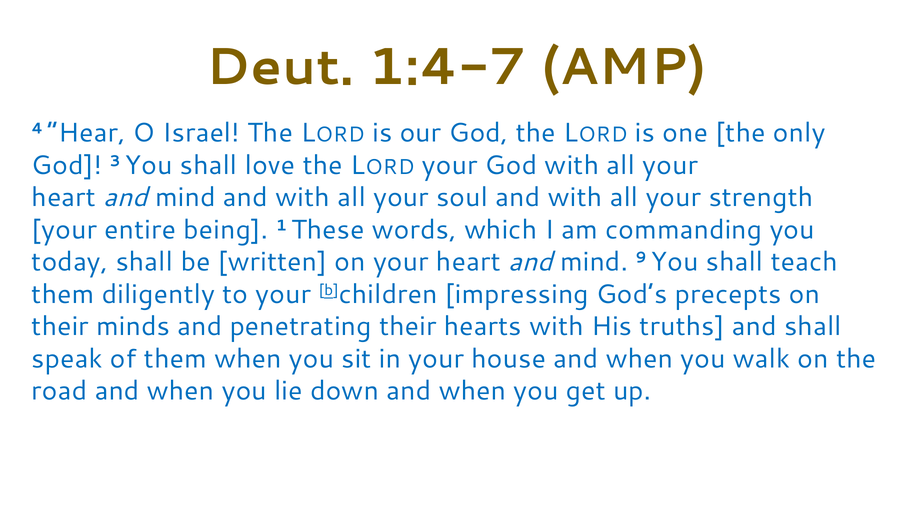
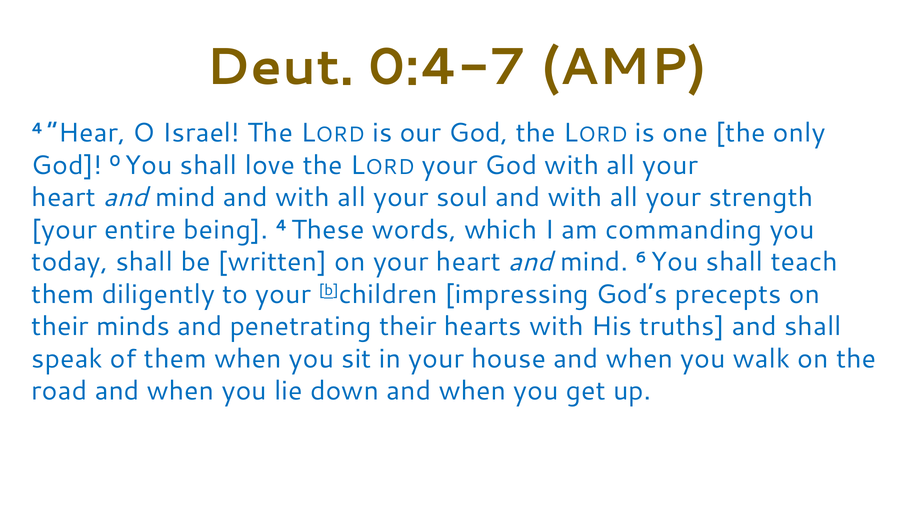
1:4-7: 1:4-7 -> 0:4-7
3: 3 -> 0
being 1: 1 -> 4
9: 9 -> 6
